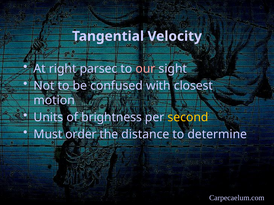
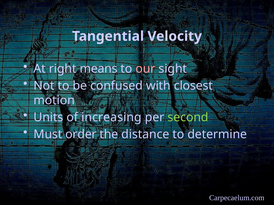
parsec: parsec -> means
brightness: brightness -> increasing
second colour: yellow -> light green
